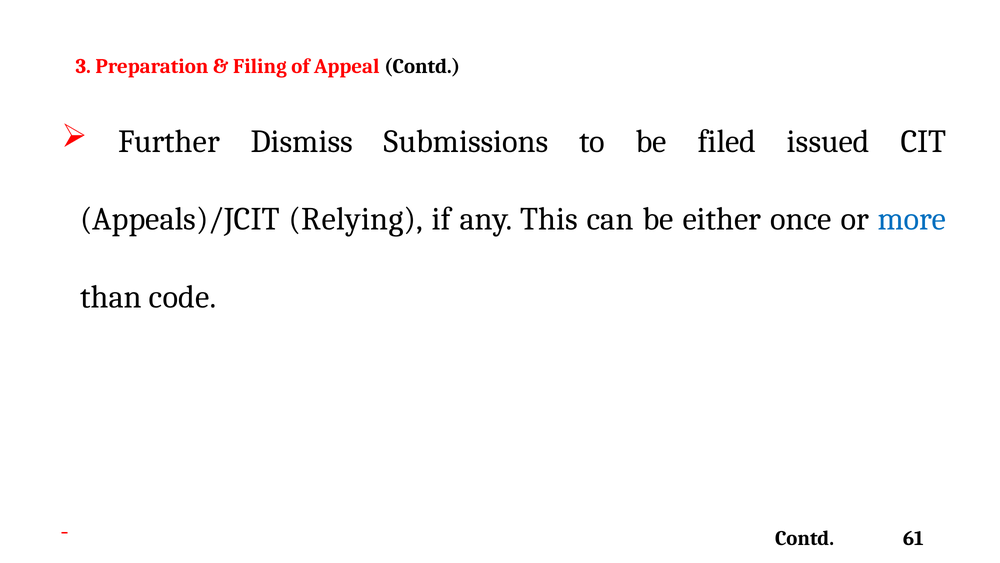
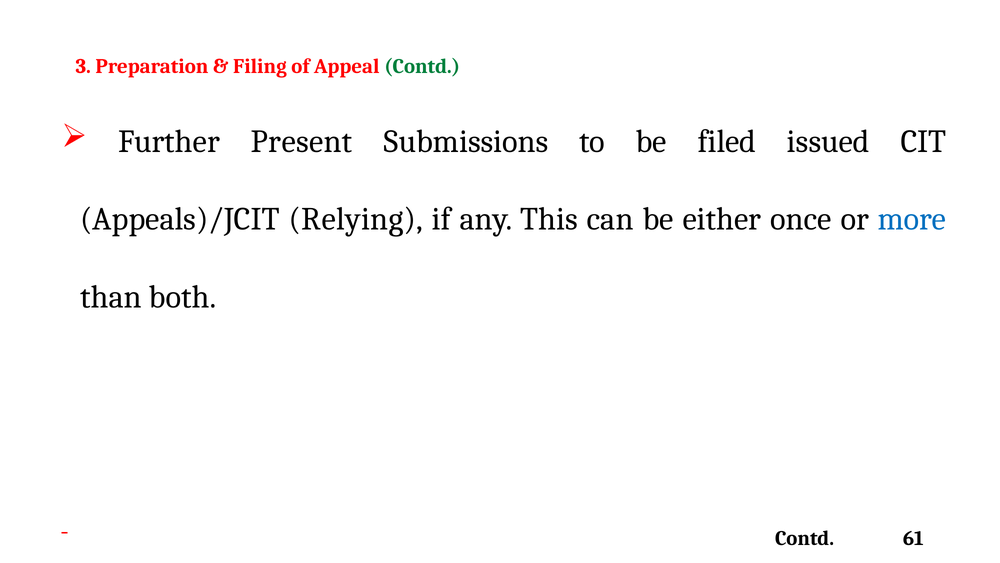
Contd at (422, 66) colour: black -> green
Dismiss: Dismiss -> Present
code: code -> both
